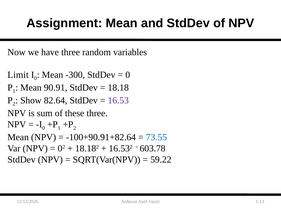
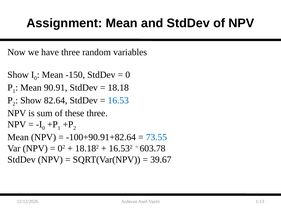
Limit at (18, 75): Limit -> Show
-300: -300 -> -150
16.53 colour: purple -> blue
59.22: 59.22 -> 39.67
